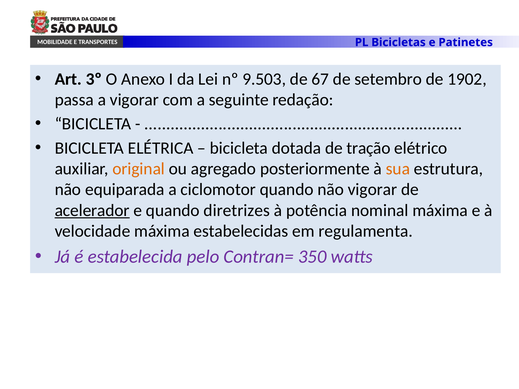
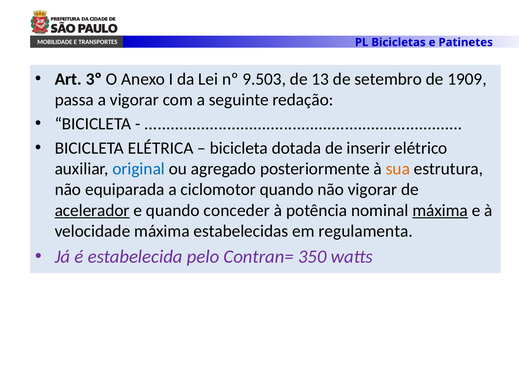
67: 67 -> 13
1902: 1902 -> 1909
tração: tração -> inserir
original colour: orange -> blue
diretrizes: diretrizes -> conceder
máxima at (440, 210) underline: none -> present
